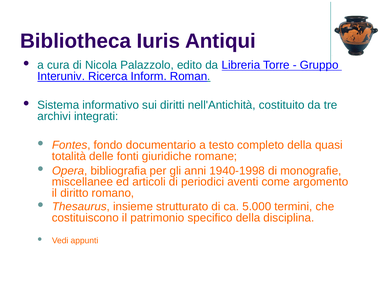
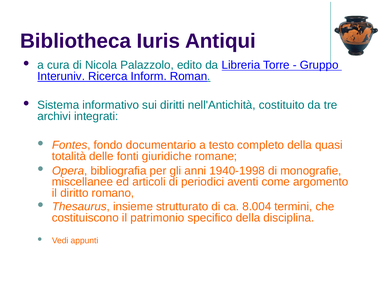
5.000: 5.000 -> 8.004
